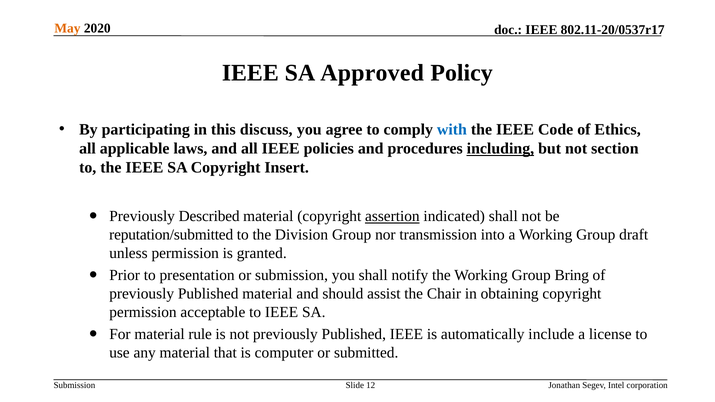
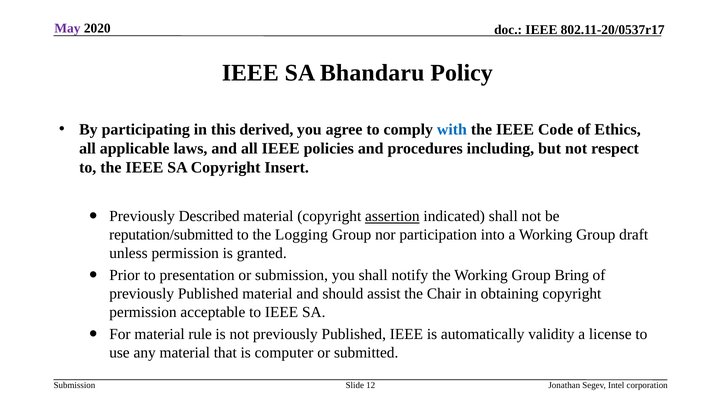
May colour: orange -> purple
Approved: Approved -> Bhandaru
discuss: discuss -> derived
including underline: present -> none
section: section -> respect
Division: Division -> Logging
transmission: transmission -> participation
include: include -> validity
